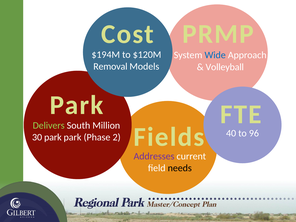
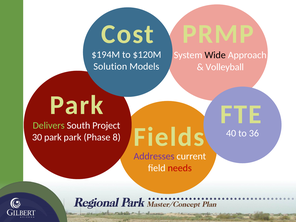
Wide colour: blue -> black
Removal: Removal -> Solution
Million: Million -> Project
96: 96 -> 36
2: 2 -> 8
needs colour: black -> red
